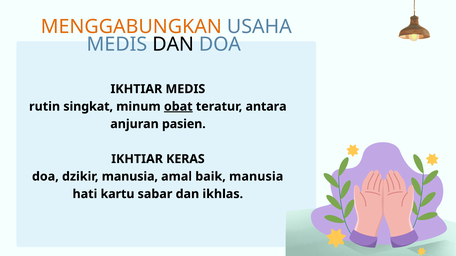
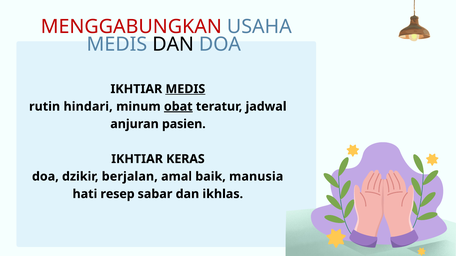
MENGGABUNGKAN colour: orange -> red
MEDIS at (185, 89) underline: none -> present
singkat: singkat -> hindari
antara: antara -> jadwal
dzikir manusia: manusia -> berjalan
kartu: kartu -> resep
